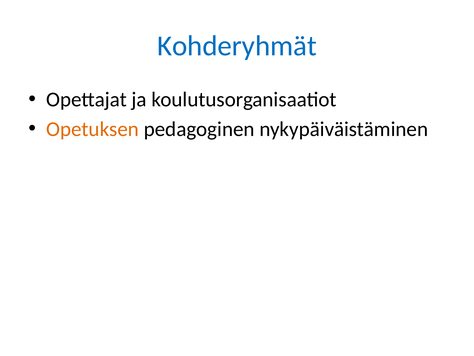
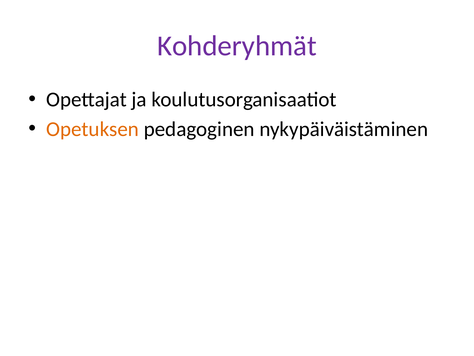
Kohderyhmät colour: blue -> purple
